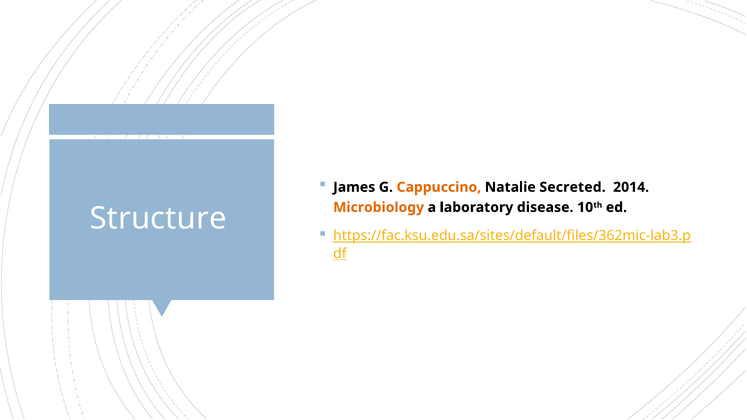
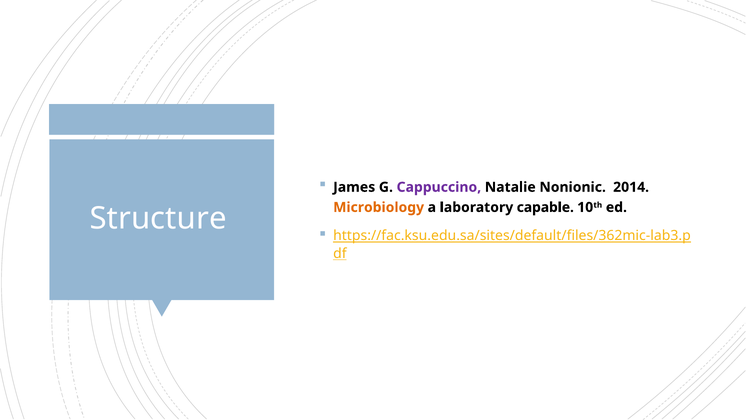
Cappuccino colour: orange -> purple
Secreted: Secreted -> Nonionic
disease: disease -> capable
